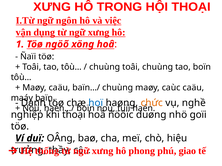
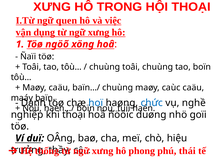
ngôn: ngôn -> quen
chức colour: orange -> blue
giao: giao -> thái
